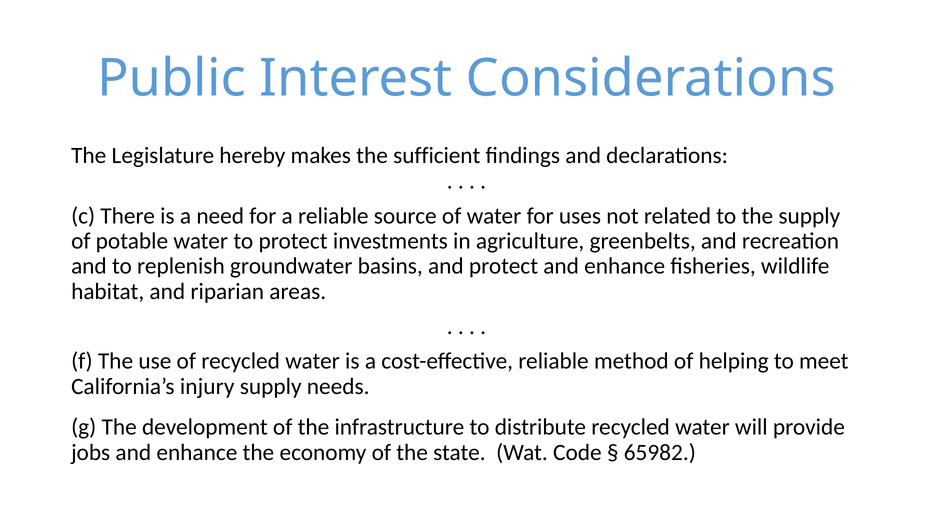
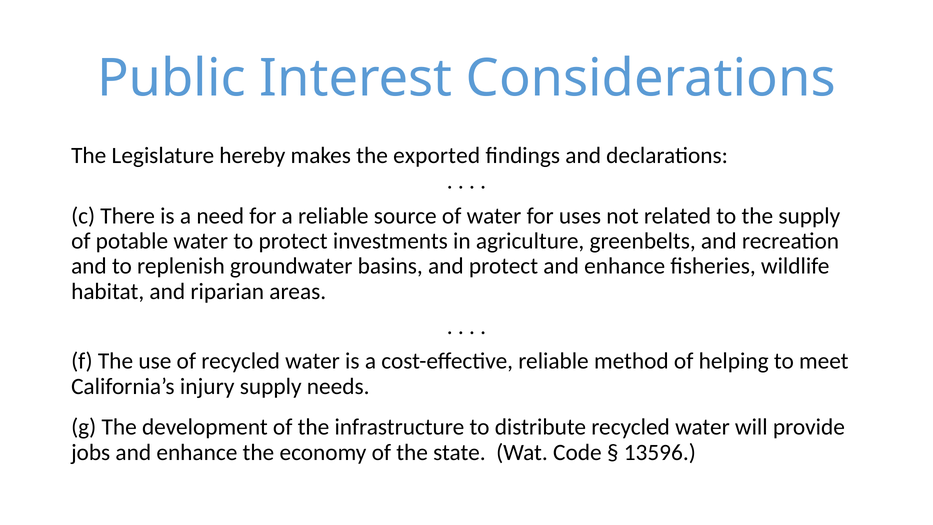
sufficient: sufficient -> exported
65982: 65982 -> 13596
